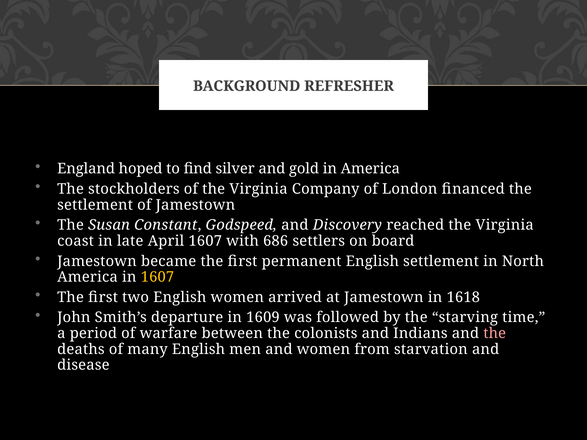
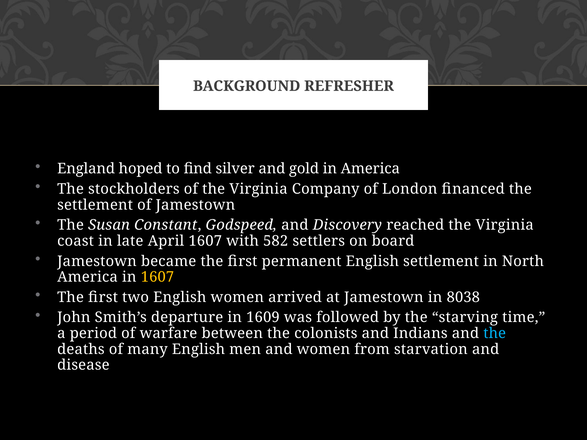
686: 686 -> 582
1618: 1618 -> 8038
the at (495, 334) colour: pink -> light blue
